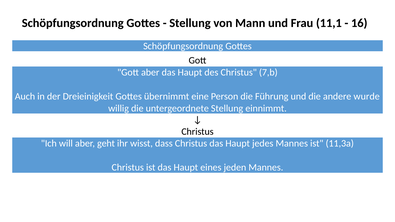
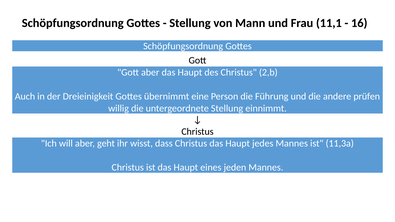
7,b: 7,b -> 2,b
wurde: wurde -> prüfen
